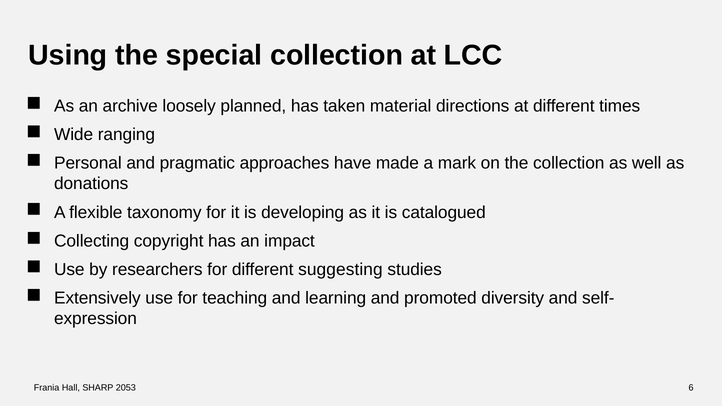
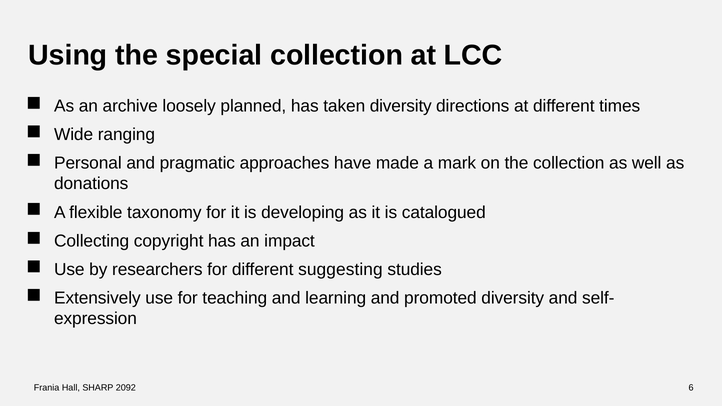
taken material: material -> diversity
2053: 2053 -> 2092
